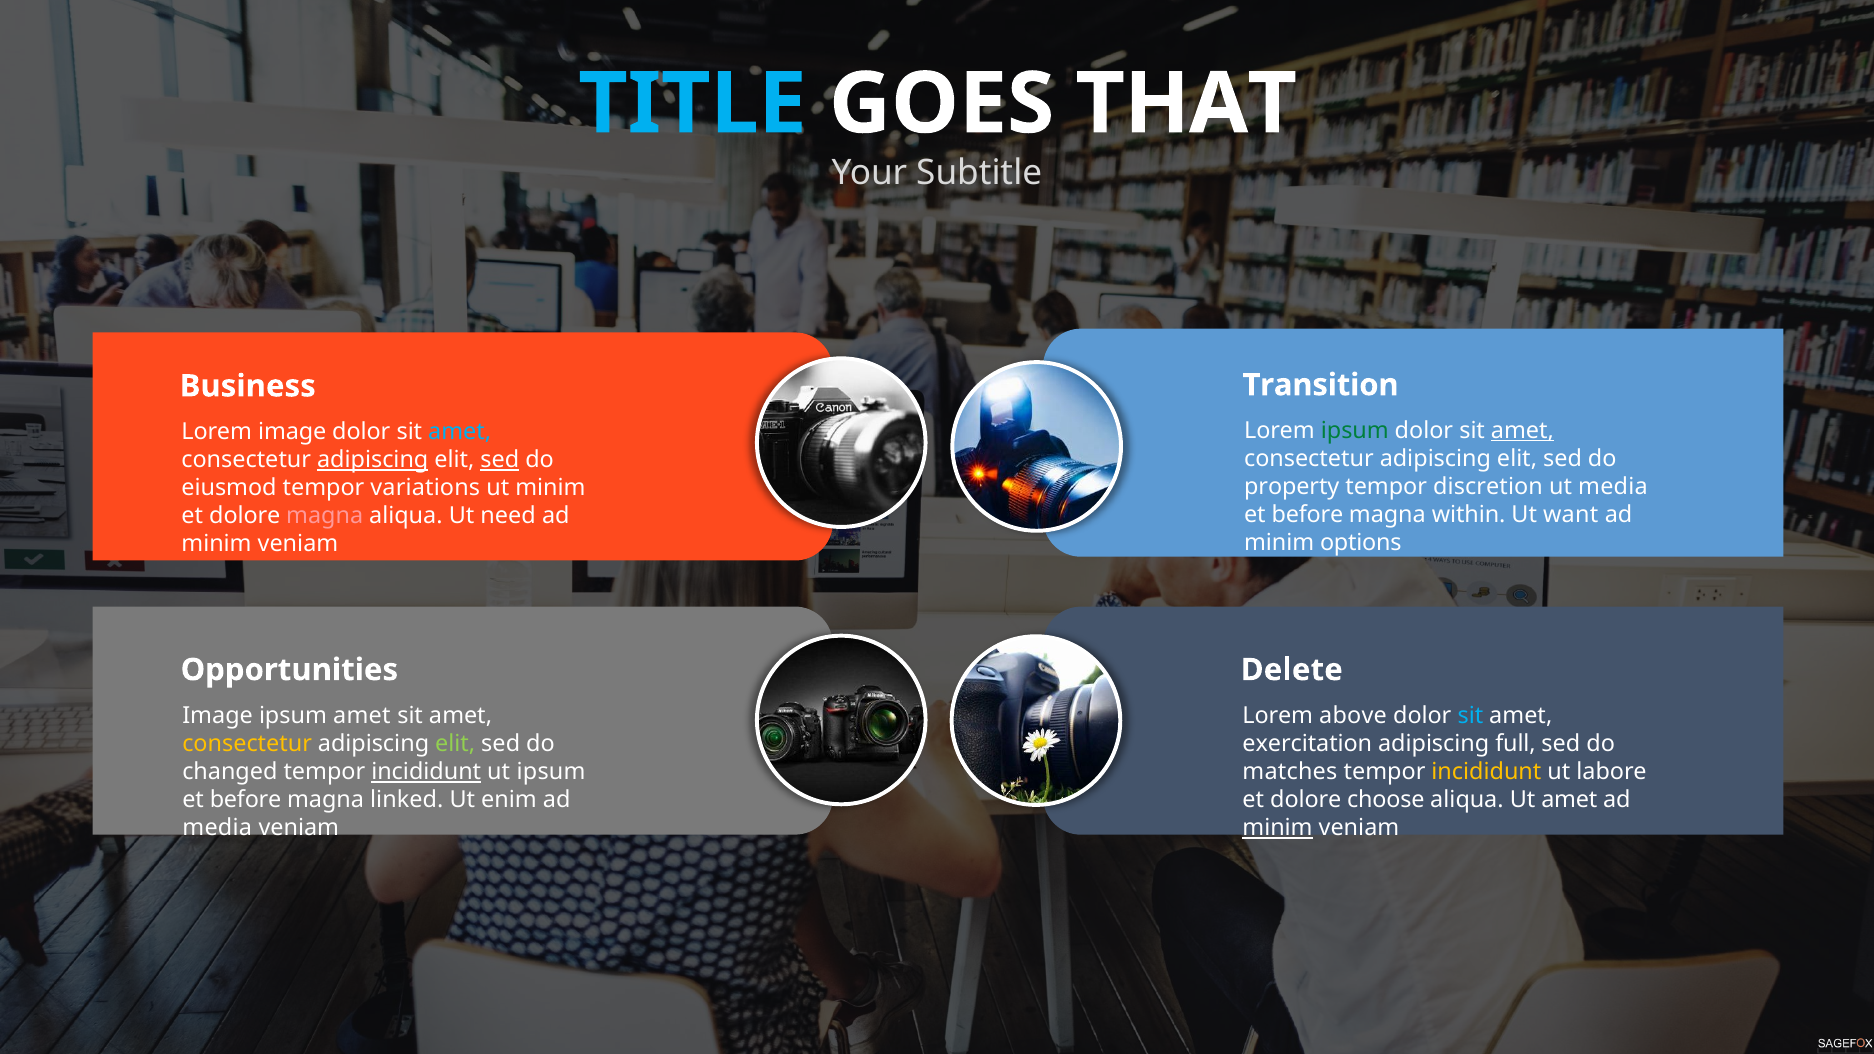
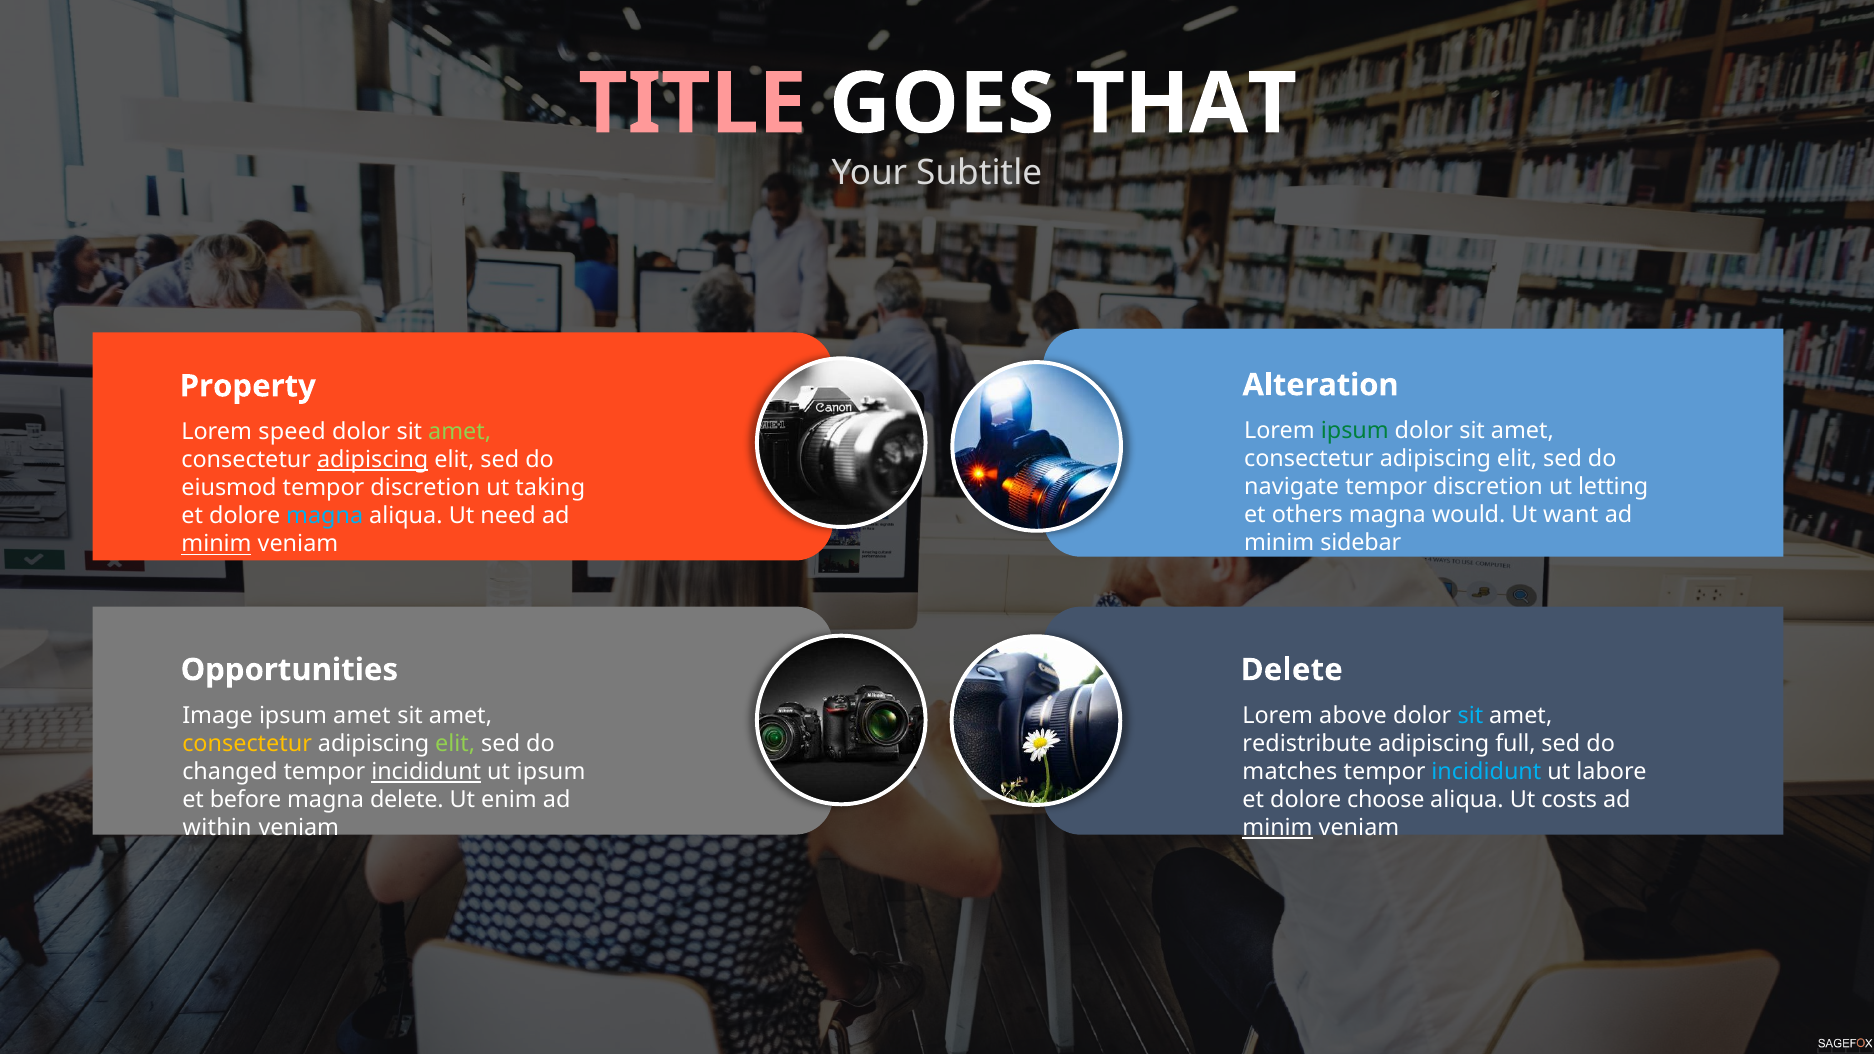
TITLE colour: light blue -> pink
Transition: Transition -> Alteration
Business: Business -> Property
amet at (1522, 431) underline: present -> none
Lorem image: image -> speed
amet at (460, 432) colour: light blue -> light green
sed at (500, 460) underline: present -> none
property: property -> navigate
ut media: media -> letting
eiusmod tempor variations: variations -> discretion
ut minim: minim -> taking
before at (1307, 515): before -> others
within: within -> would
magna at (325, 516) colour: pink -> light blue
options: options -> sidebar
minim at (216, 544) underline: none -> present
exercitation: exercitation -> redistribute
incididunt at (1486, 772) colour: yellow -> light blue
magna linked: linked -> delete
Ut amet: amet -> costs
media at (217, 828): media -> within
